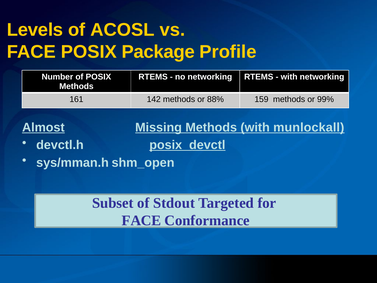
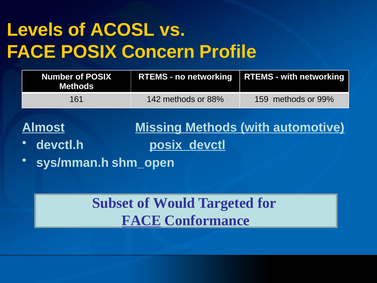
Package: Package -> Concern
munlockall: munlockall -> automotive
Stdout: Stdout -> Would
FACE at (141, 220) underline: none -> present
